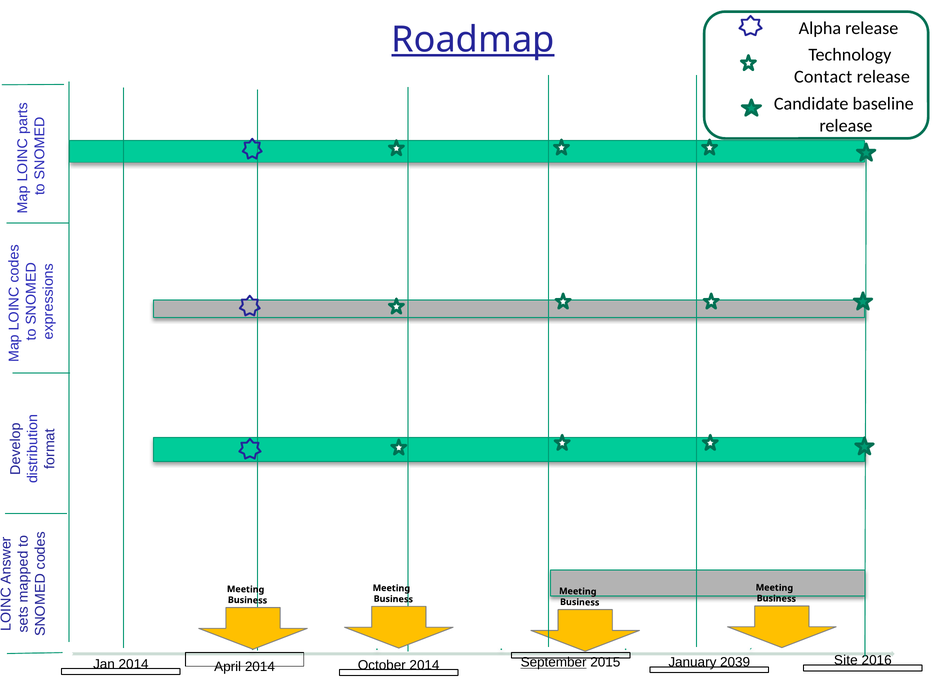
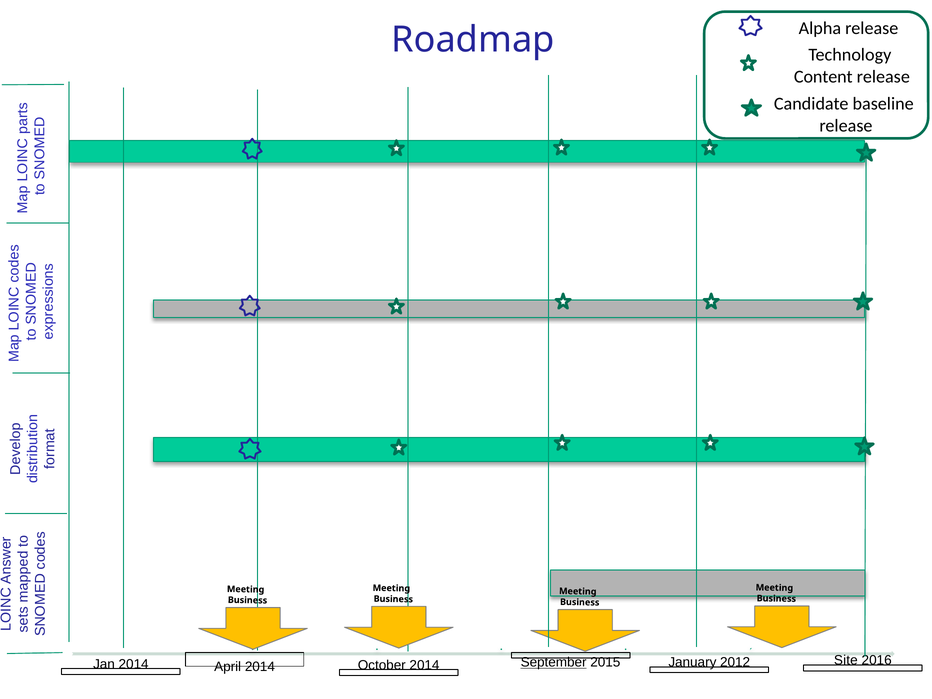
Roadmap underline: present -> none
Contact: Contact -> Content
2039: 2039 -> 2012
